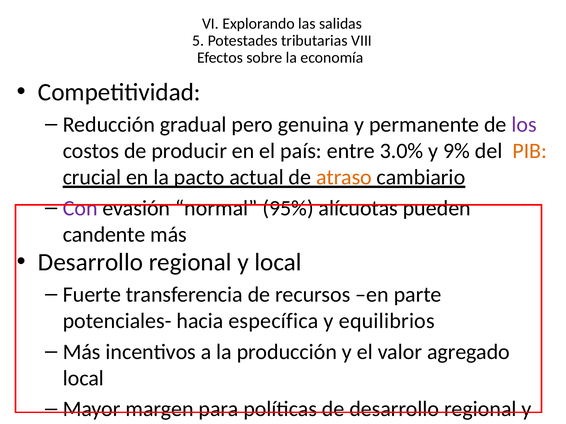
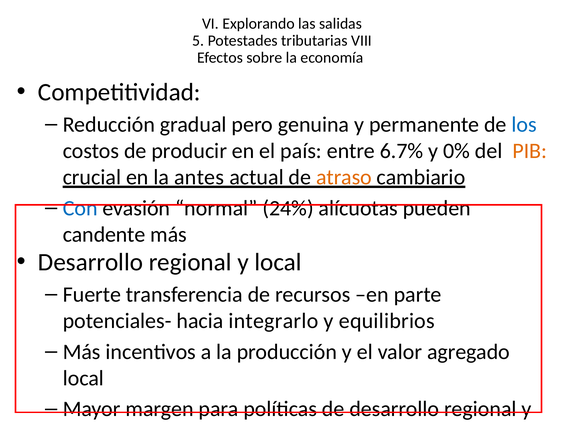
los colour: purple -> blue
3.0%: 3.0% -> 6.7%
9%: 9% -> 0%
pacto: pacto -> antes
Con colour: purple -> blue
95%: 95% -> 24%
específica: específica -> integrarlo
